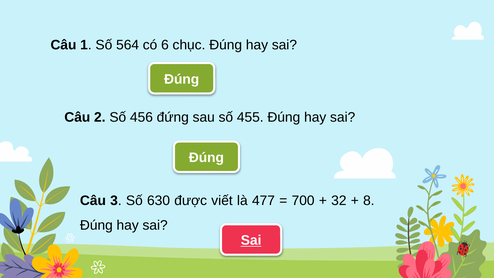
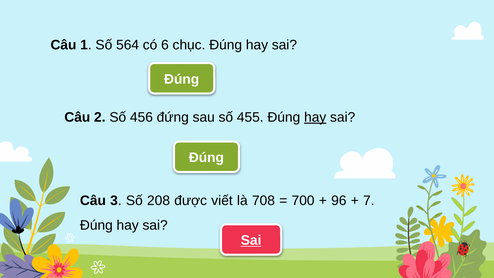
hay at (315, 117) underline: none -> present
630: 630 -> 208
477: 477 -> 708
32: 32 -> 96
8: 8 -> 7
